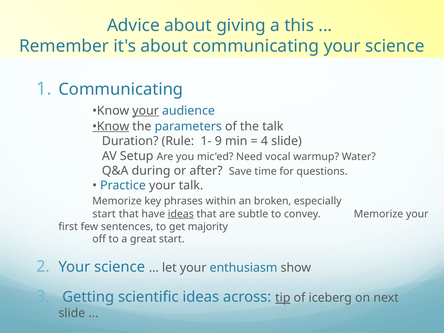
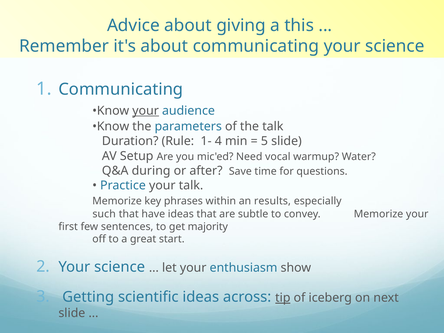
Know at (111, 126) underline: present -> none
9: 9 -> 4
4: 4 -> 5
broken: broken -> results
start at (104, 214): start -> such
ideas at (181, 214) underline: present -> none
